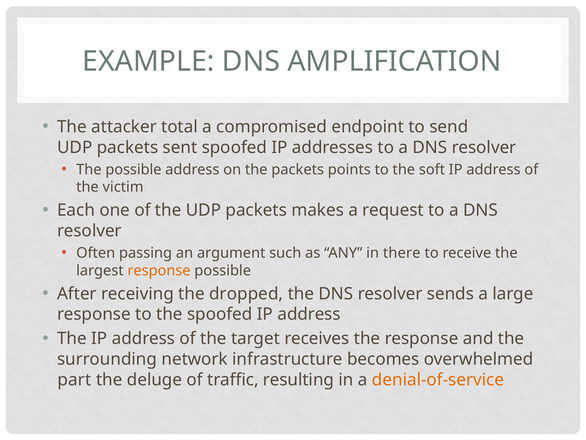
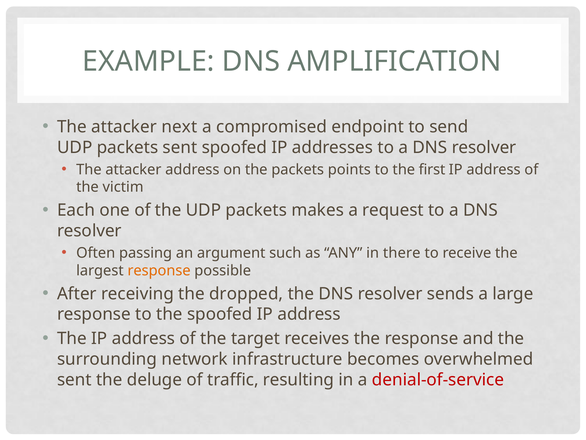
total: total -> next
possible at (133, 169): possible -> attacker
soft: soft -> first
part at (74, 379): part -> sent
denial-of-service colour: orange -> red
